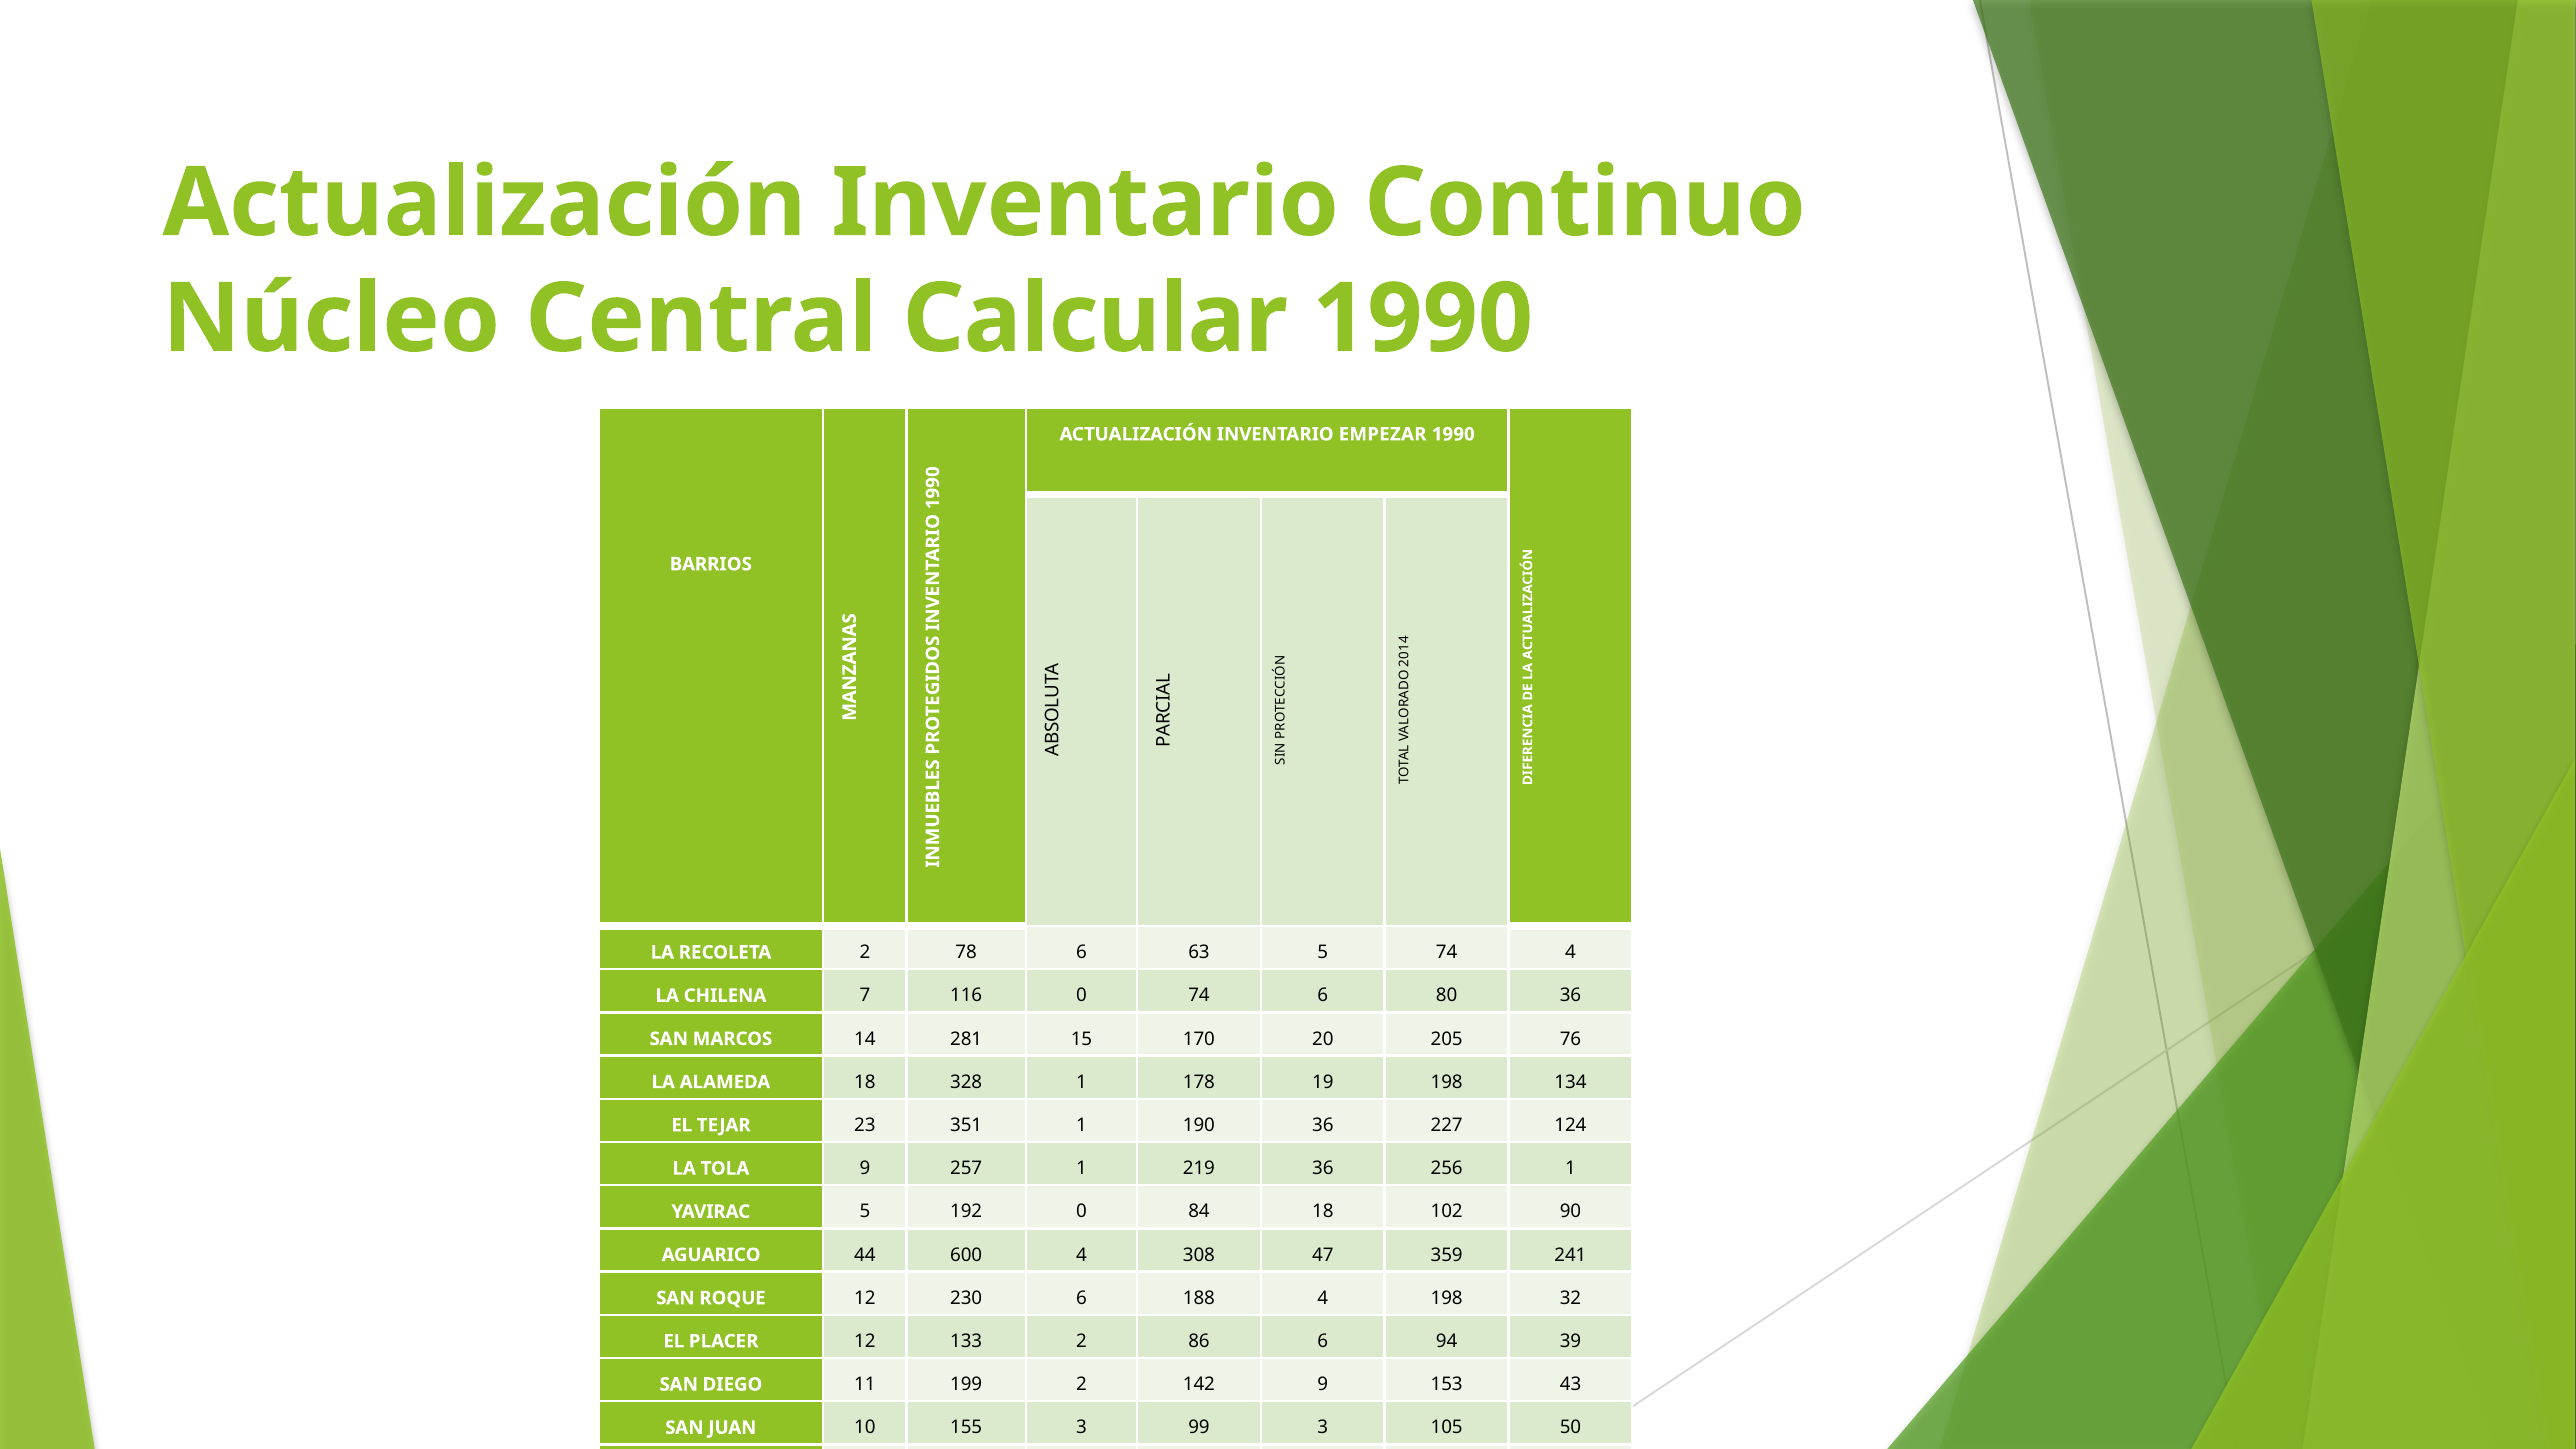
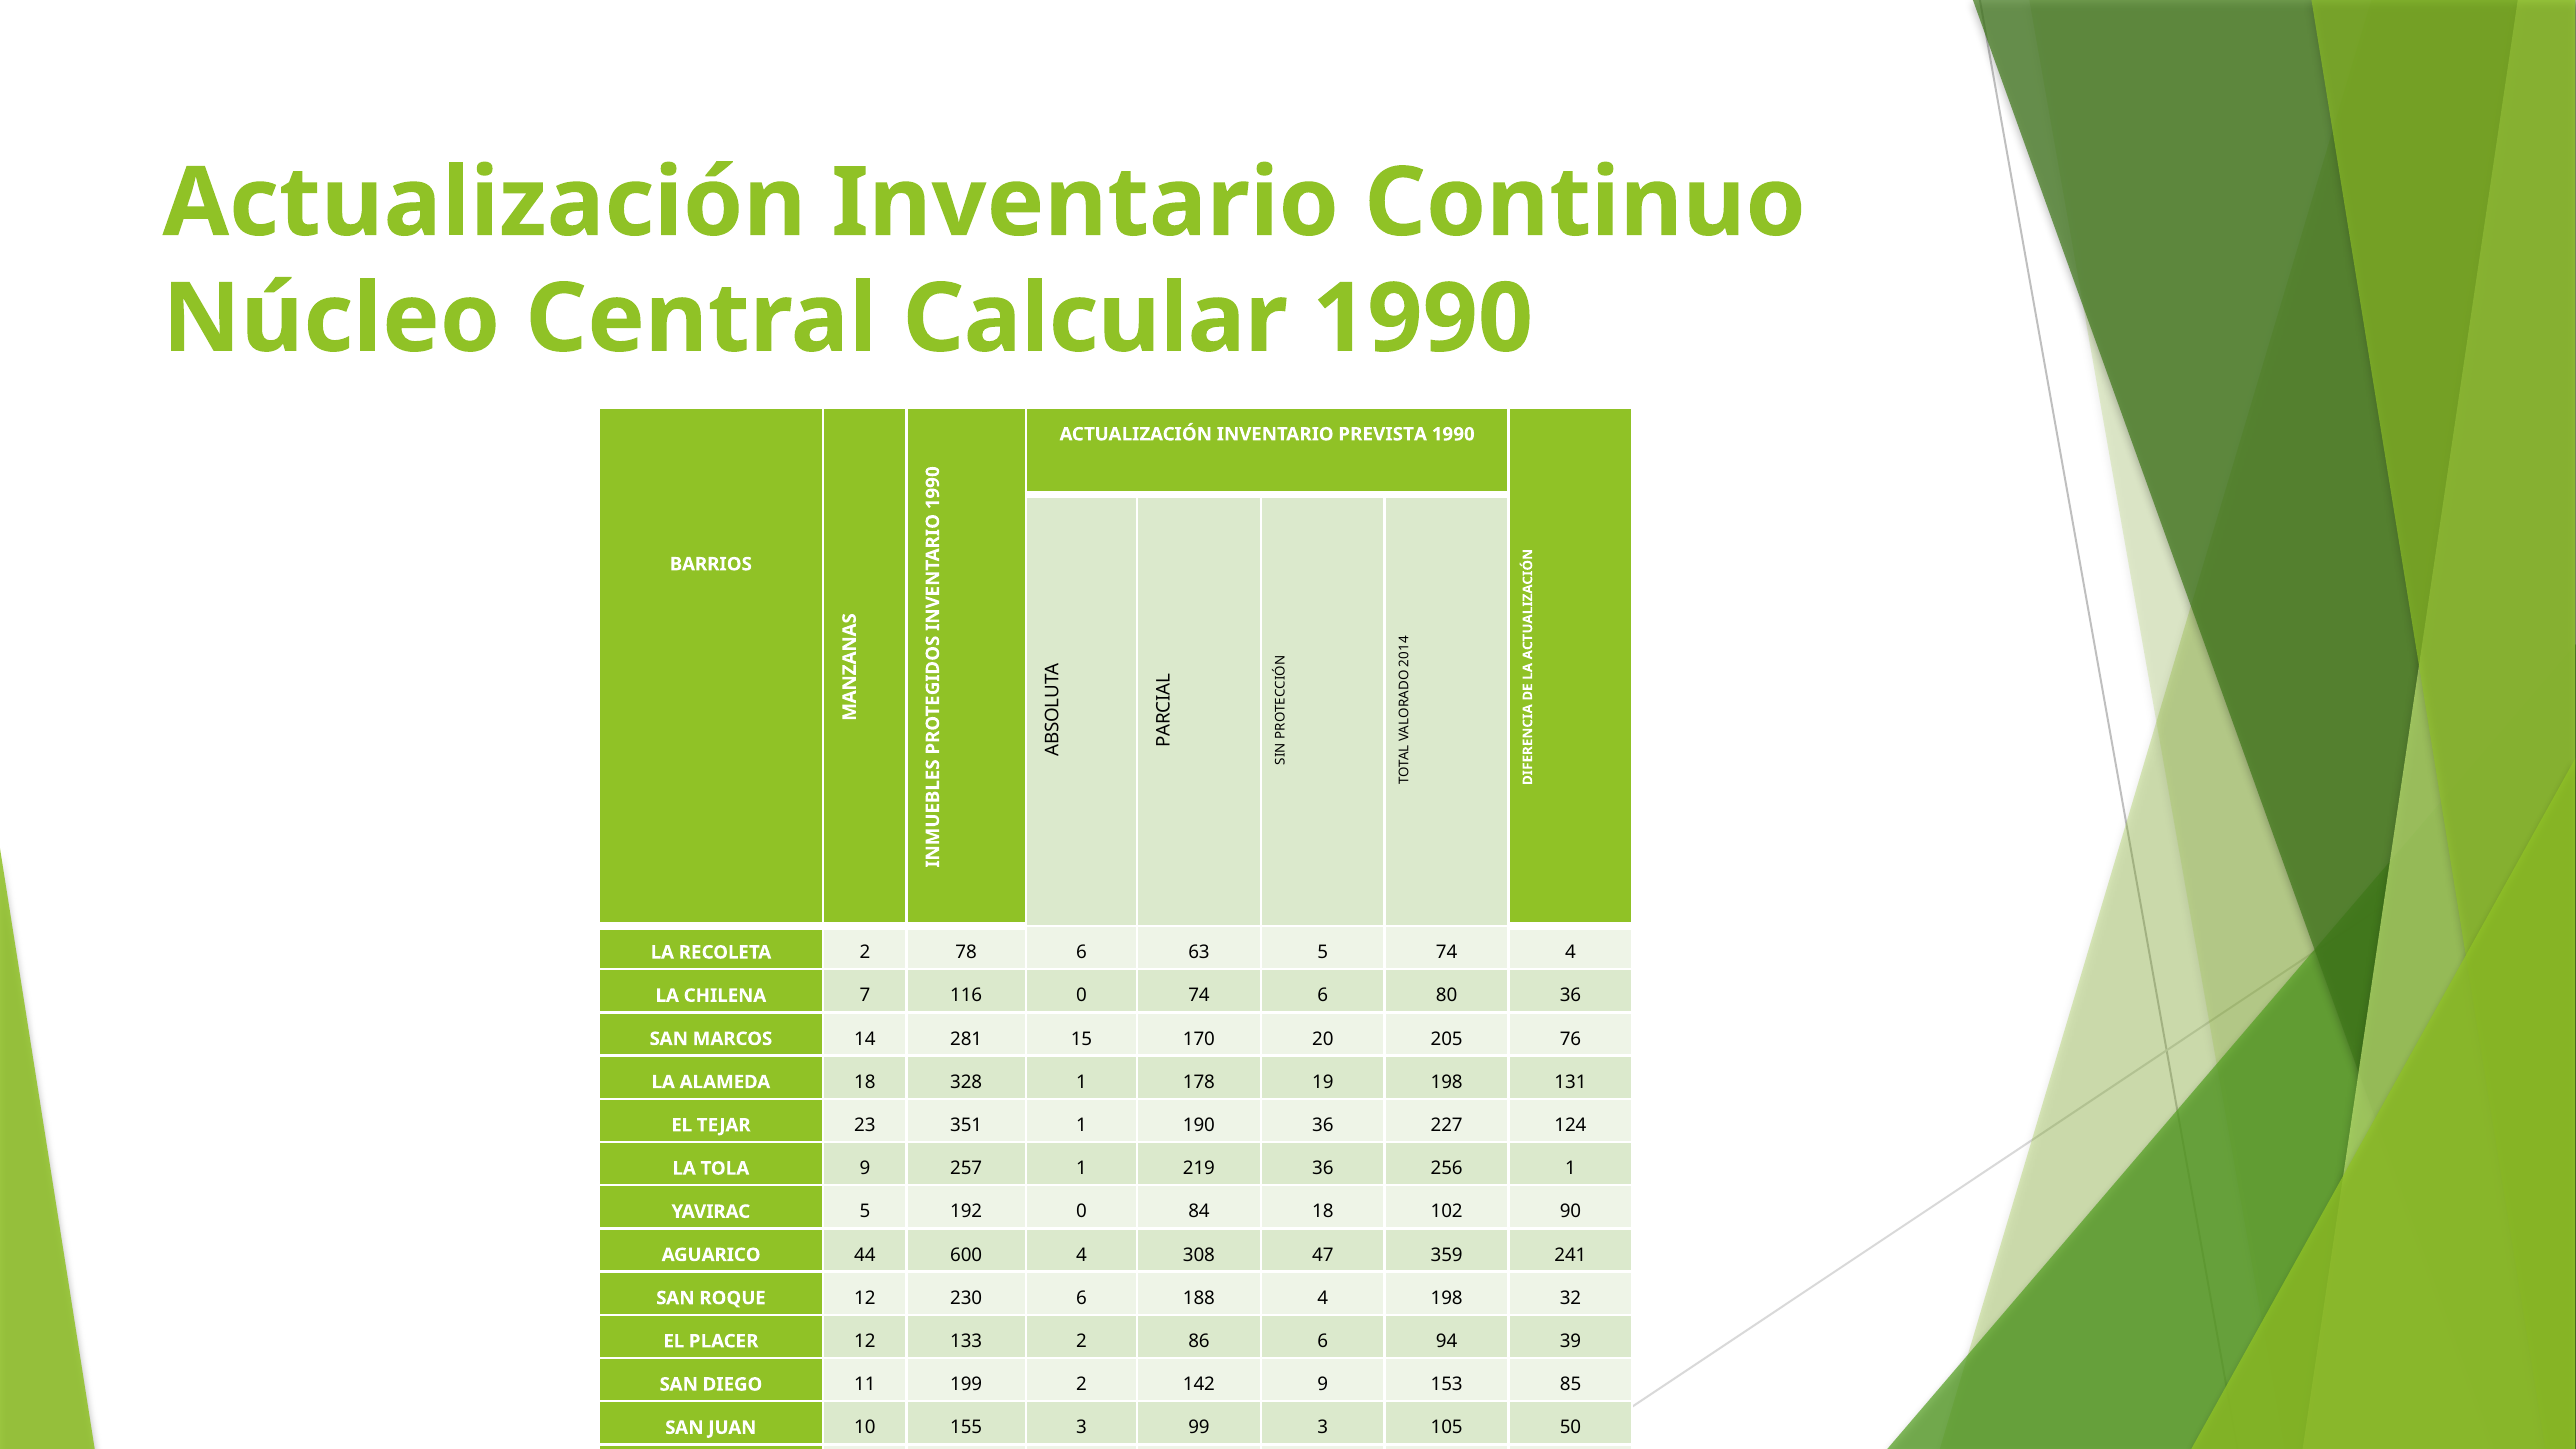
EMPEZAR: EMPEZAR -> PREVISTA
134: 134 -> 131
43: 43 -> 85
